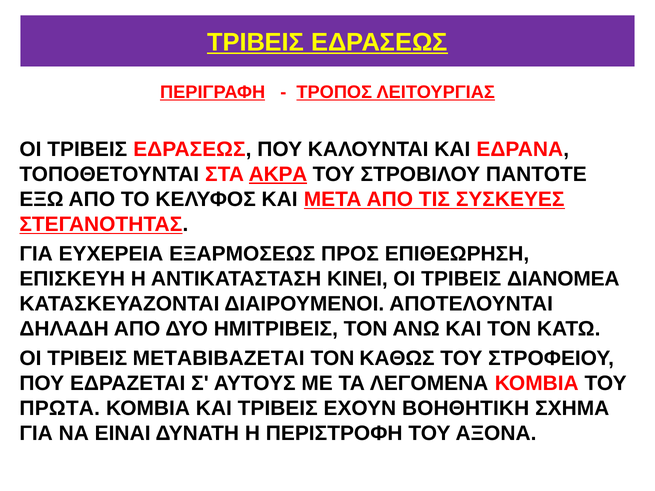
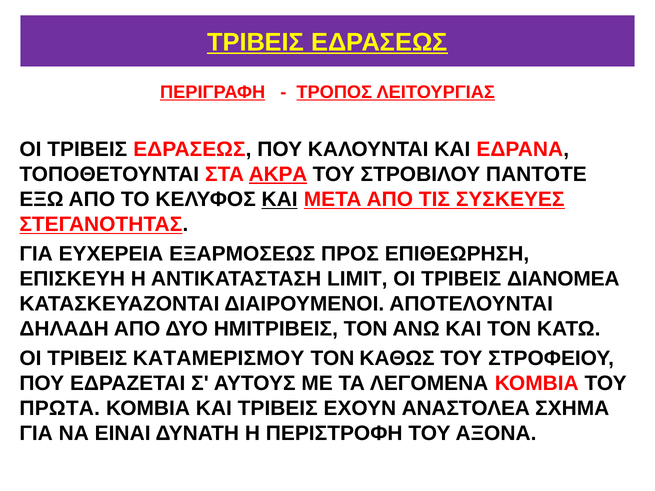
ΚΑΙ at (280, 200) underline: none -> present
ΚΙΝΕΙ: ΚΙΝΕΙ -> LIMIT
ΜΕΤΑΒΙΒΑΖΕΤΑΙ: ΜΕΤΑΒΙΒΑΖΕΤΑΙ -> ΚΑΤΑΜΕΡΙΣΜΟΥ
ΒΟΗΘΗΤΙΚΗ: ΒΟΗΘΗΤΙΚΗ -> ΑΝΑΣΤΟΛΕΑ
